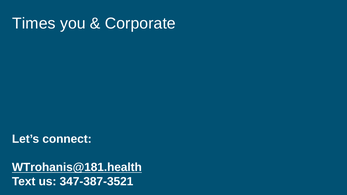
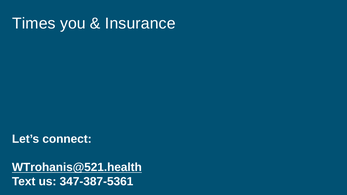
Corporate: Corporate -> Insurance
WTrohanis@181.health: WTrohanis@181.health -> WTrohanis@521.health
347-387-3521: 347-387-3521 -> 347-387-5361
